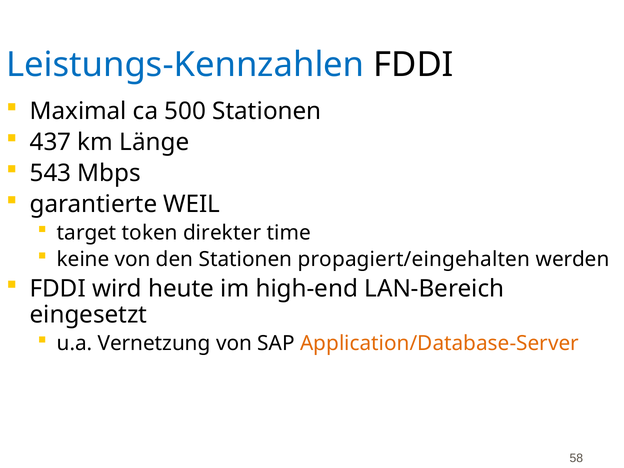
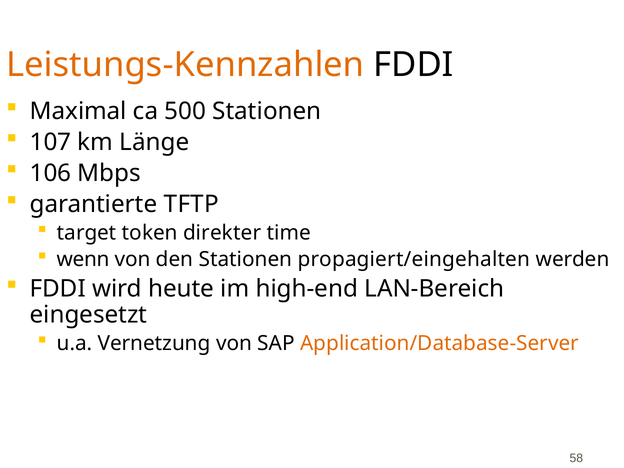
Leistungs-Kennzahlen colour: blue -> orange
437: 437 -> 107
543: 543 -> 106
WEIL: WEIL -> TFTP
keine: keine -> wenn
